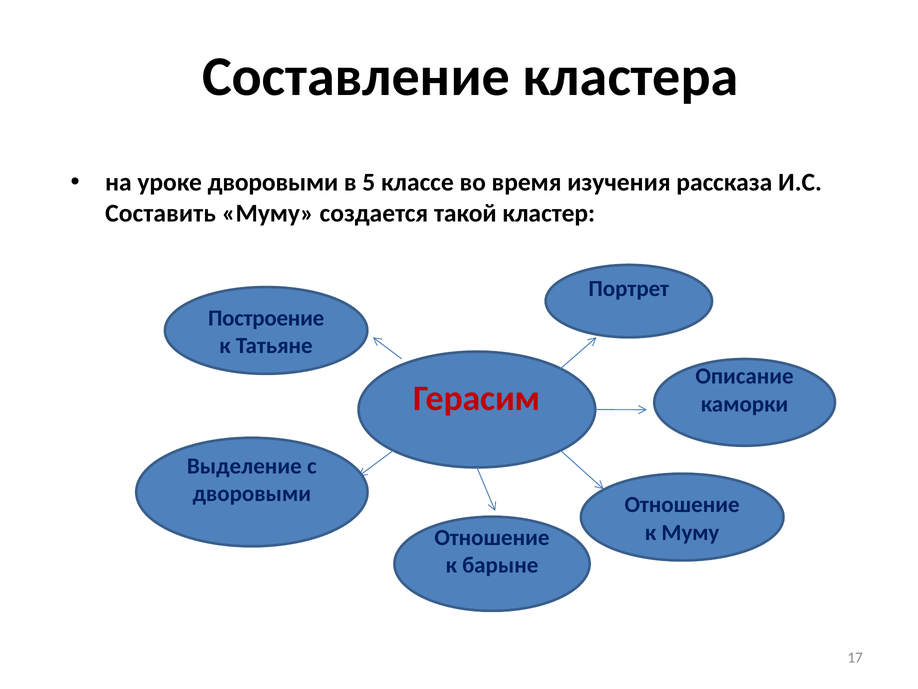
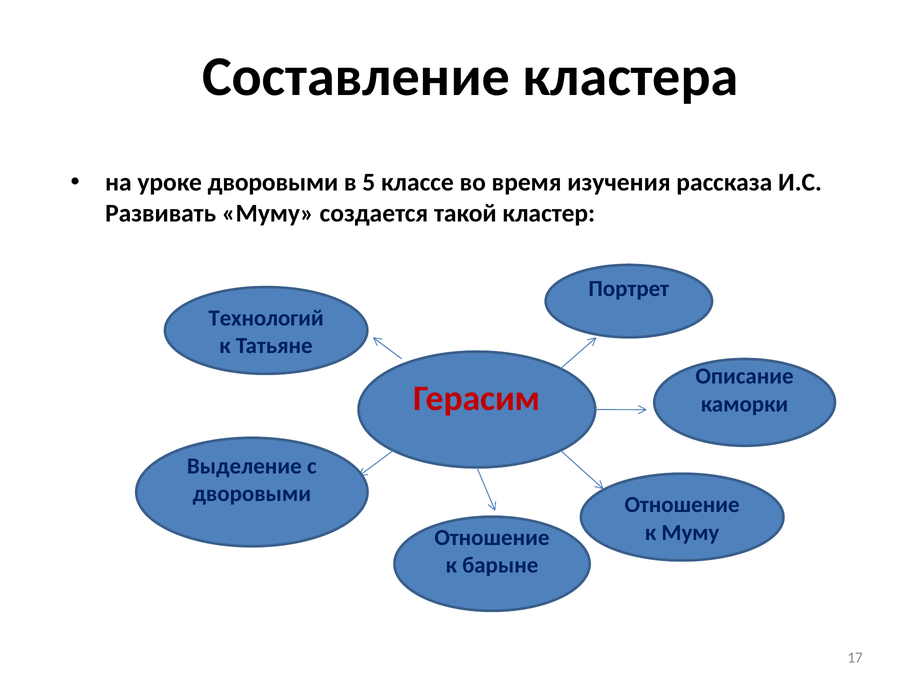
Составить: Составить -> Развивать
Построение: Построение -> Технологий
